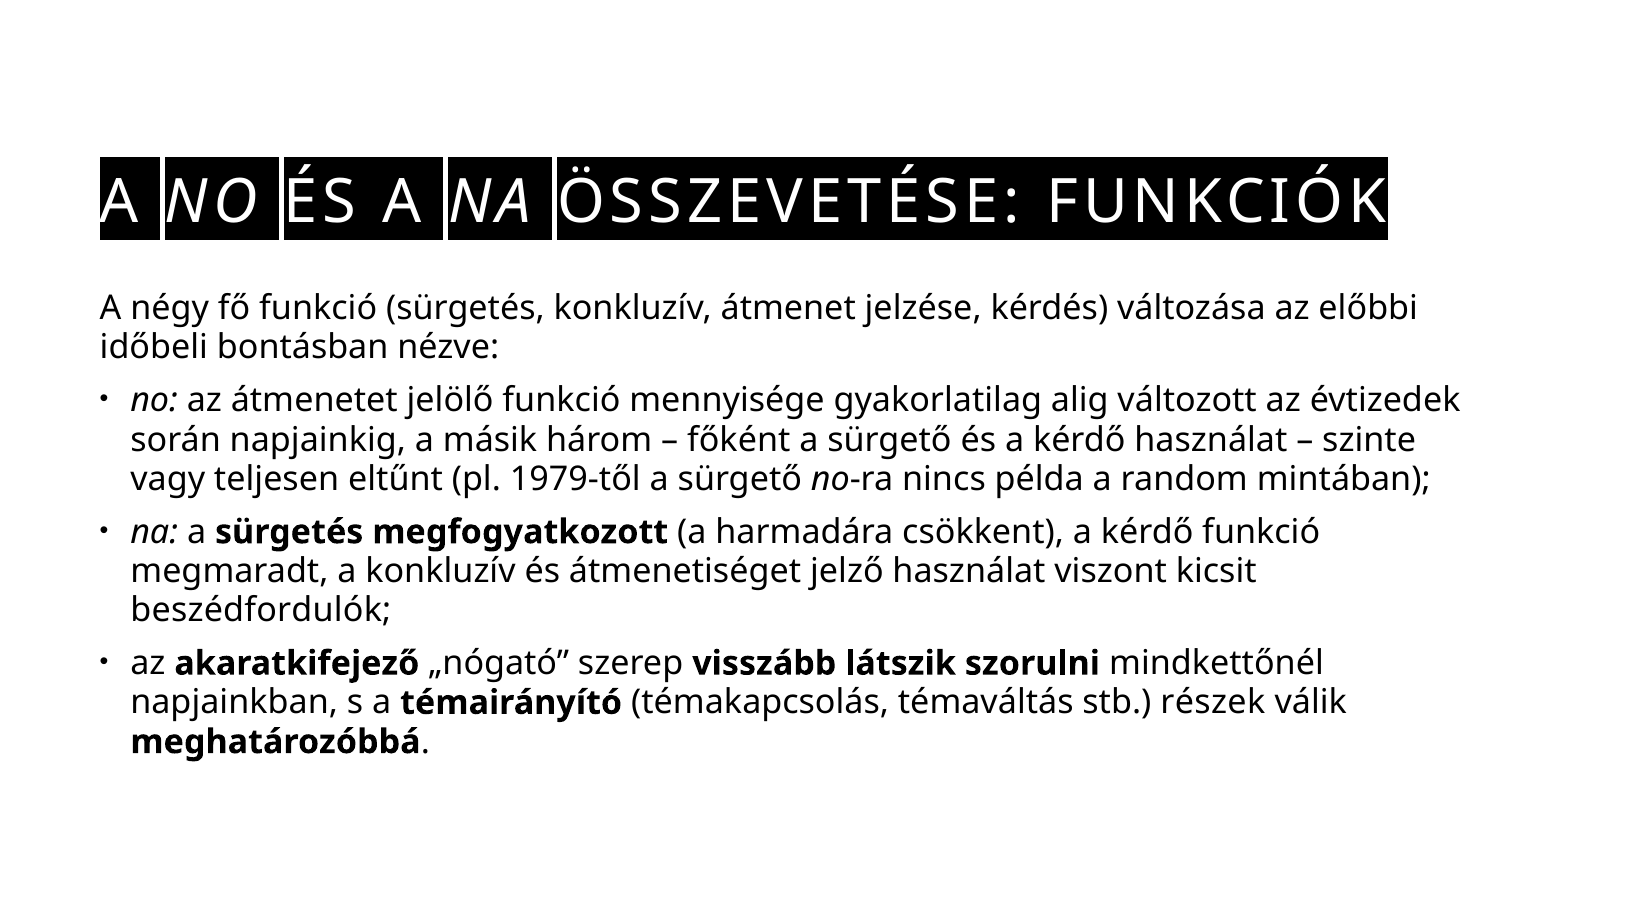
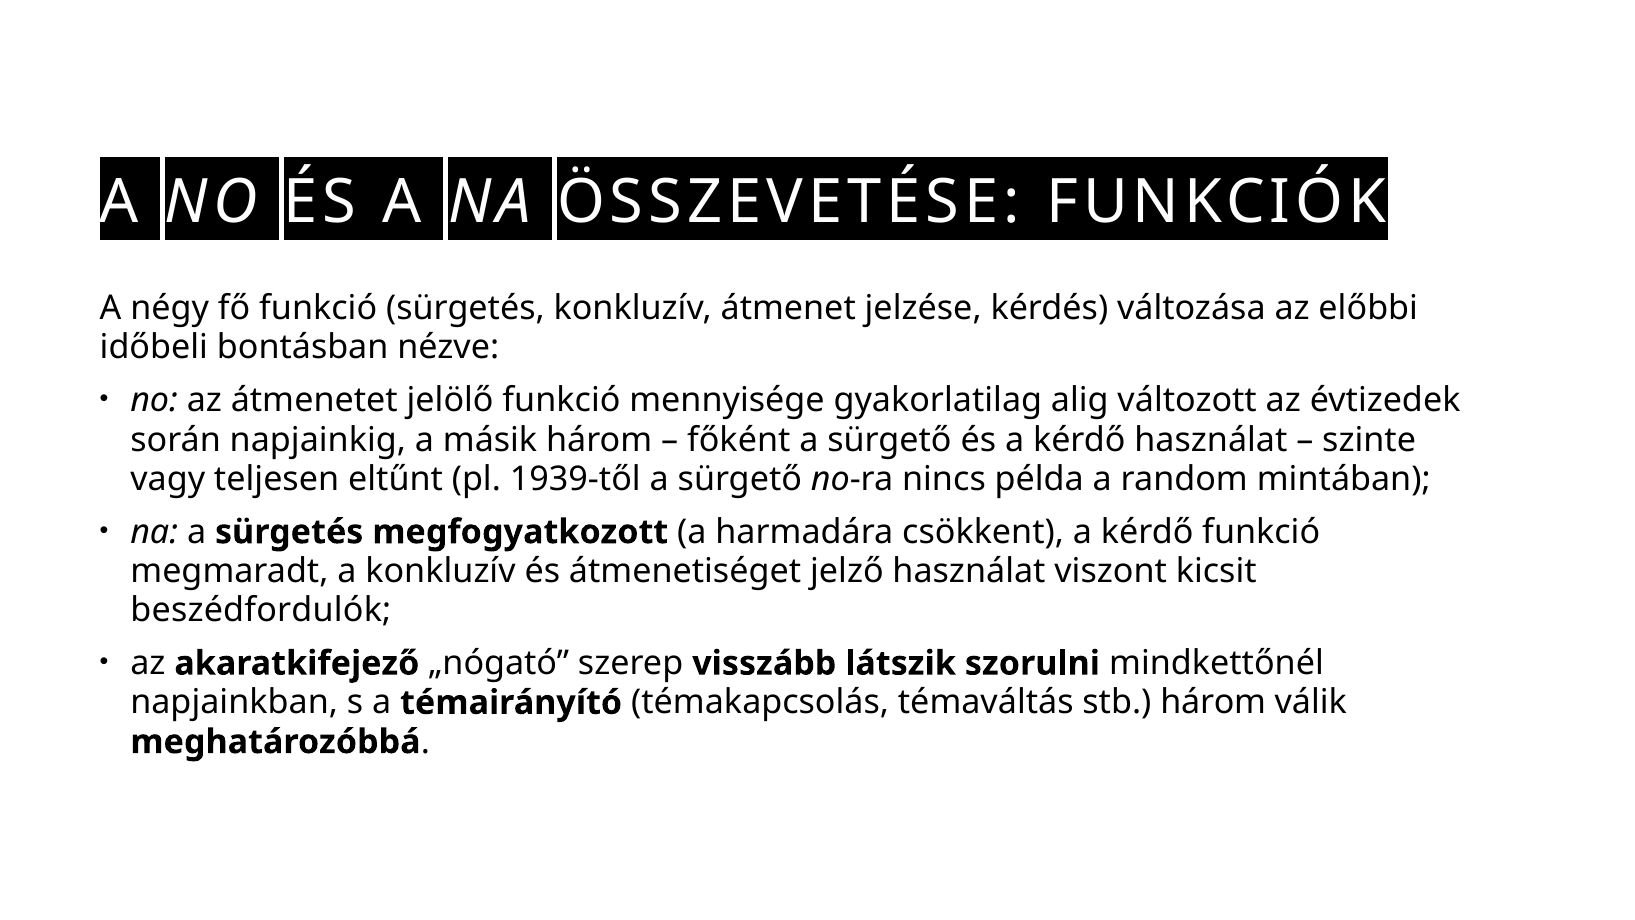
1979-től: 1979-től -> 1939-től
stb részek: részek -> három
